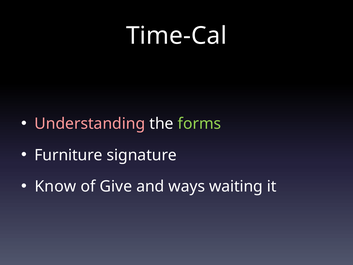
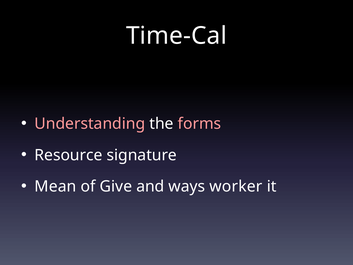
forms colour: light green -> pink
Furniture: Furniture -> Resource
Know: Know -> Mean
waiting: waiting -> worker
